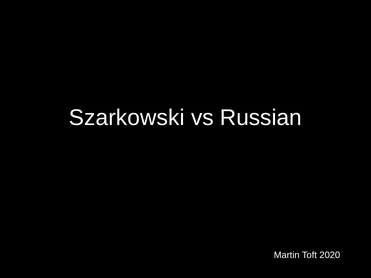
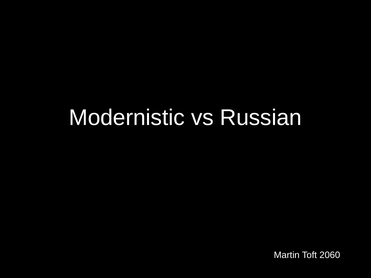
Szarkowski: Szarkowski -> Modernistic
2020: 2020 -> 2060
